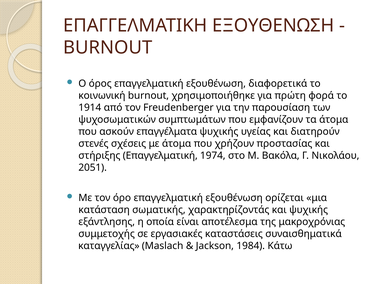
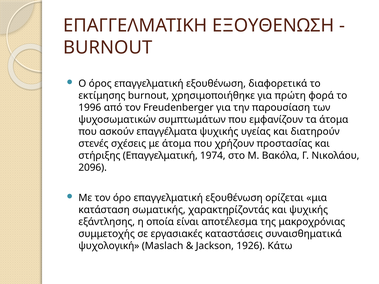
κοινωνική: κοινωνική -> εκτίμησης
1914: 1914 -> 1996
2051: 2051 -> 2096
καταγγελίας: καταγγελίας -> ψυχολογική
1984: 1984 -> 1926
